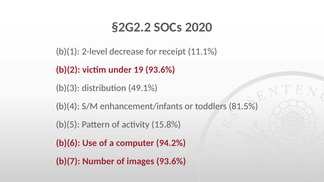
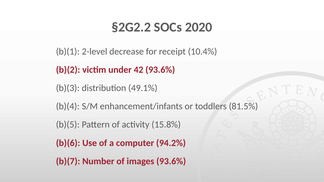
11.1%: 11.1% -> 10.4%
19: 19 -> 42
